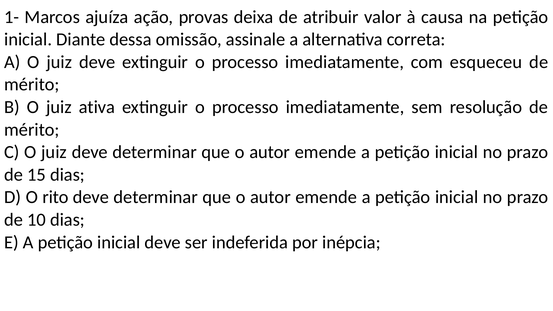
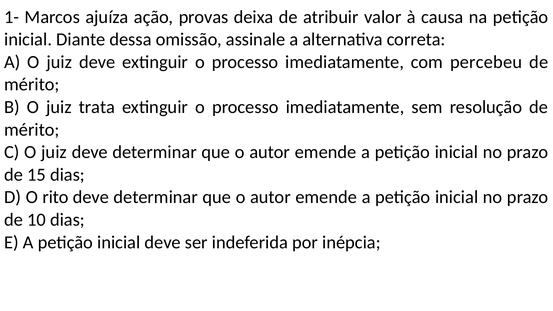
esqueceu: esqueceu -> percebeu
ativa: ativa -> trata
